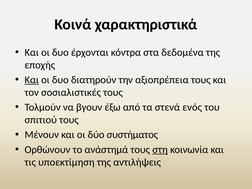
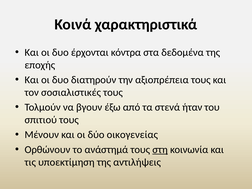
Και at (32, 80) underline: present -> none
ενός: ενός -> ήταν
συστήματος: συστήματος -> οικογενείας
